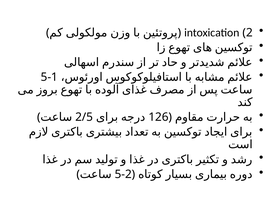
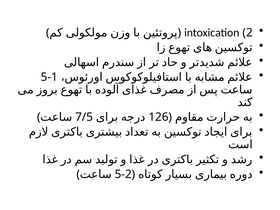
2/5: 2/5 -> 7/5
